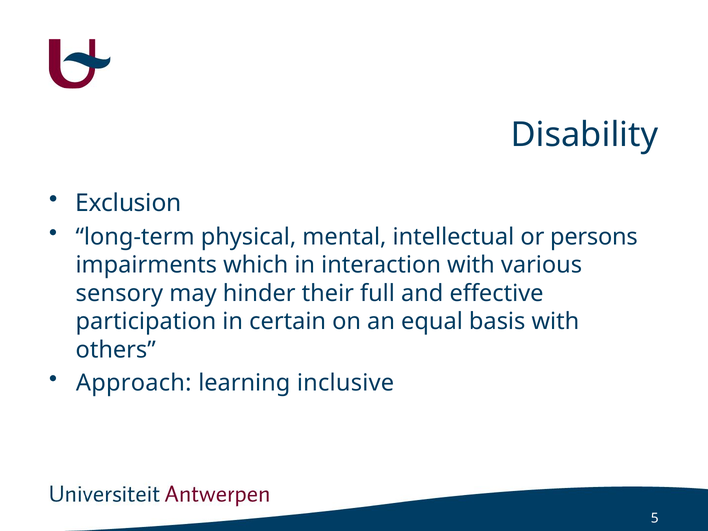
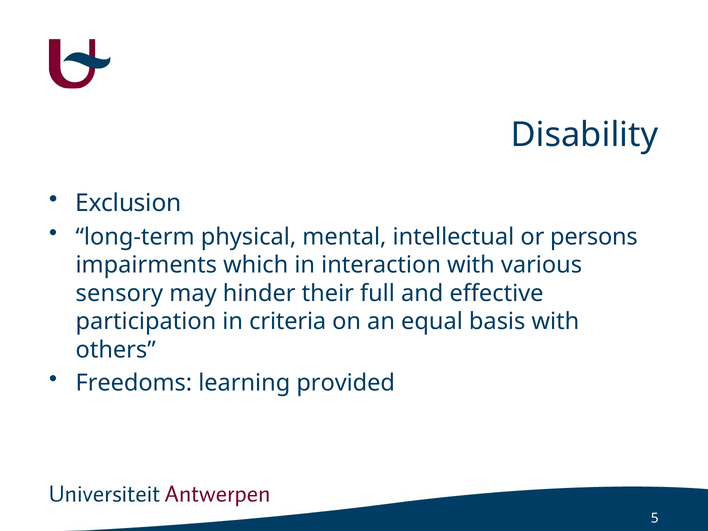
certain: certain -> criteria
Approach: Approach -> Freedoms
inclusive: inclusive -> provided
